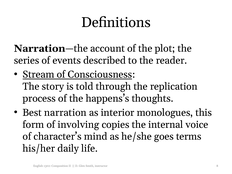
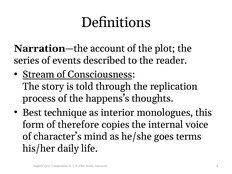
Best narration: narration -> technique
involving: involving -> therefore
